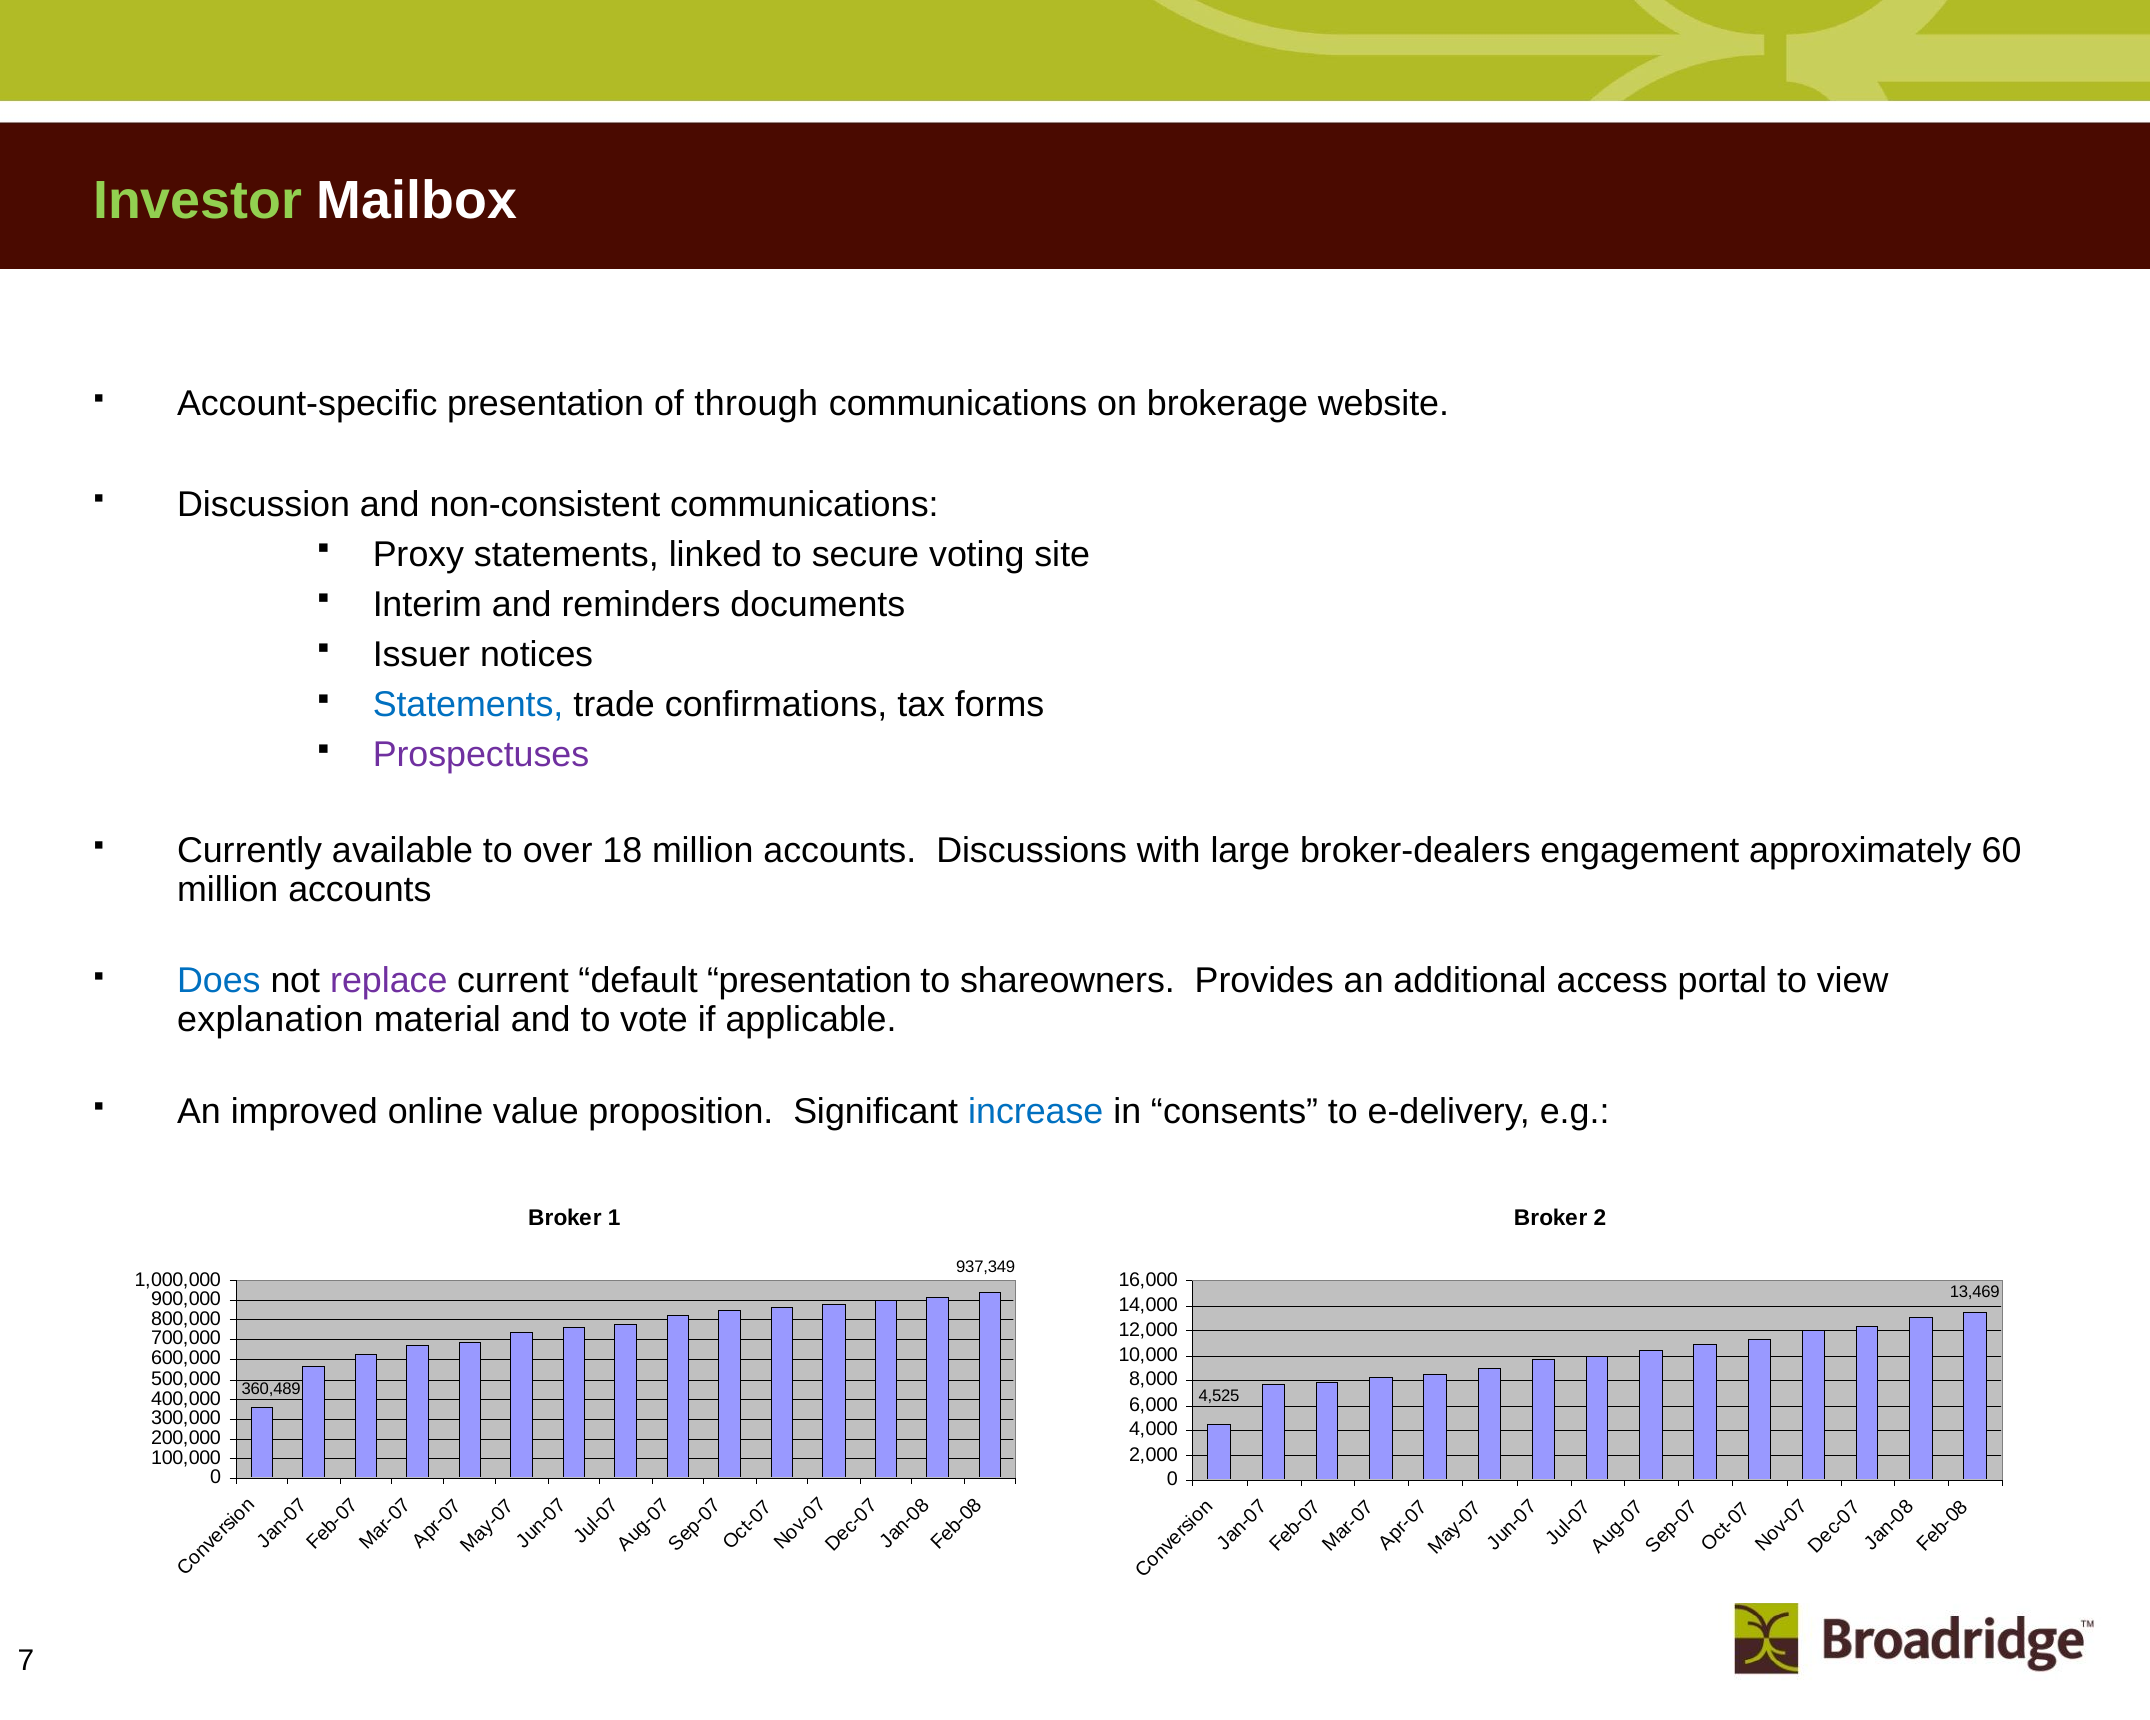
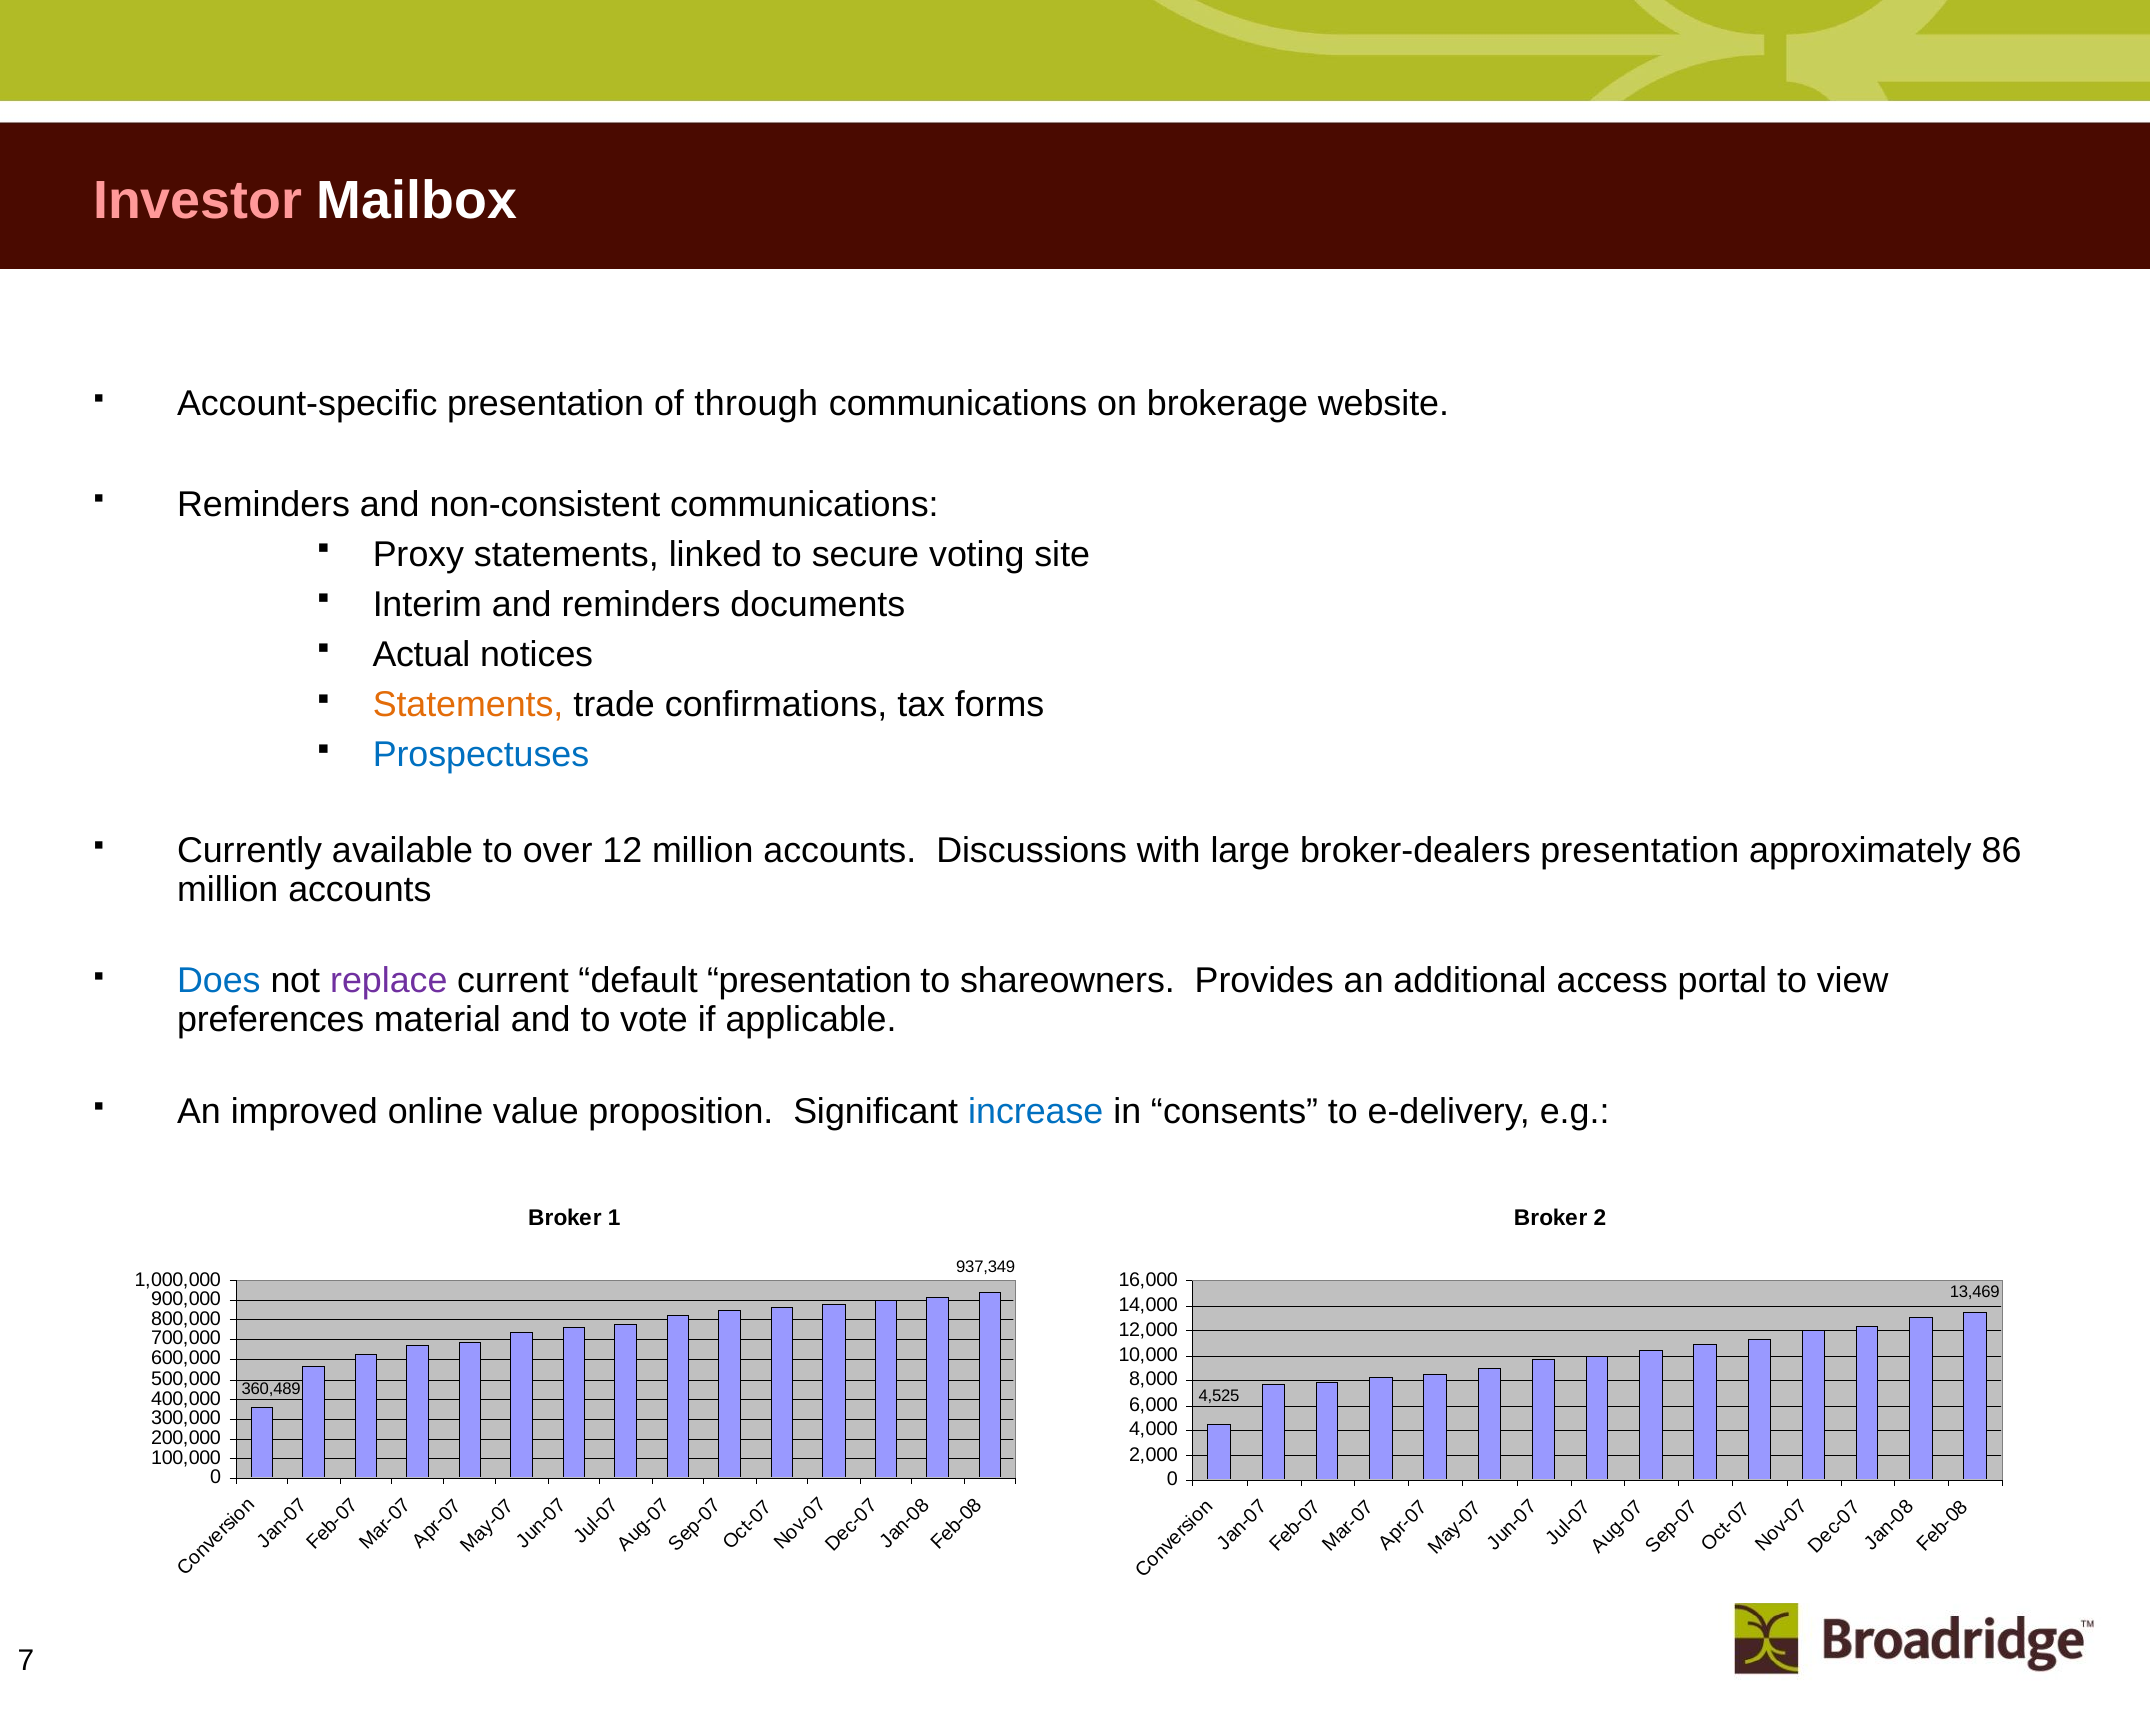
Investor colour: light green -> pink
Discussion at (264, 504): Discussion -> Reminders
Issuer: Issuer -> Actual
Statements at (468, 705) colour: blue -> orange
Prospectuses colour: purple -> blue
18: 18 -> 12
broker-dealers engagement: engagement -> presentation
60: 60 -> 86
explanation: explanation -> preferences
